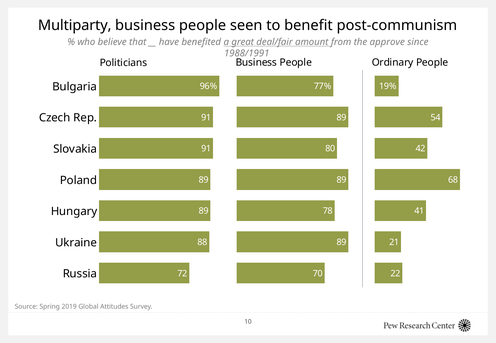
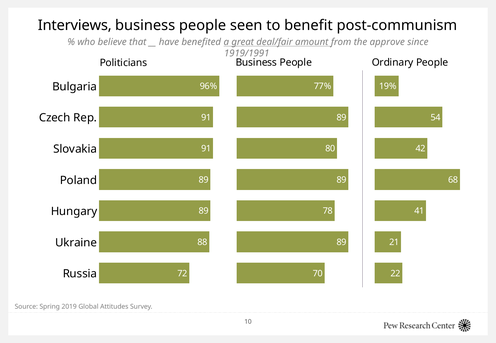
Multiparty: Multiparty -> Interviews
1988/1991: 1988/1991 -> 1919/1991
